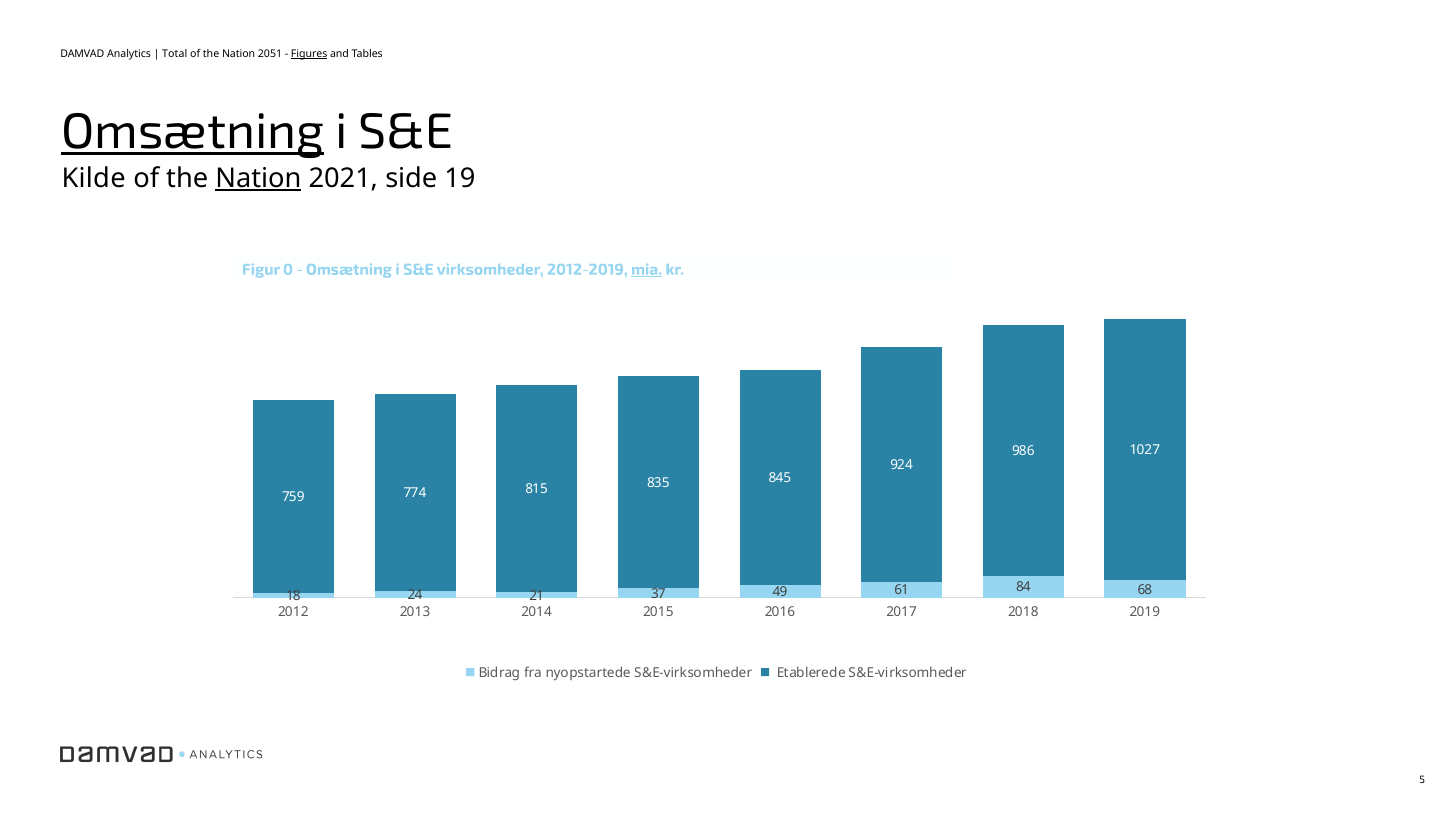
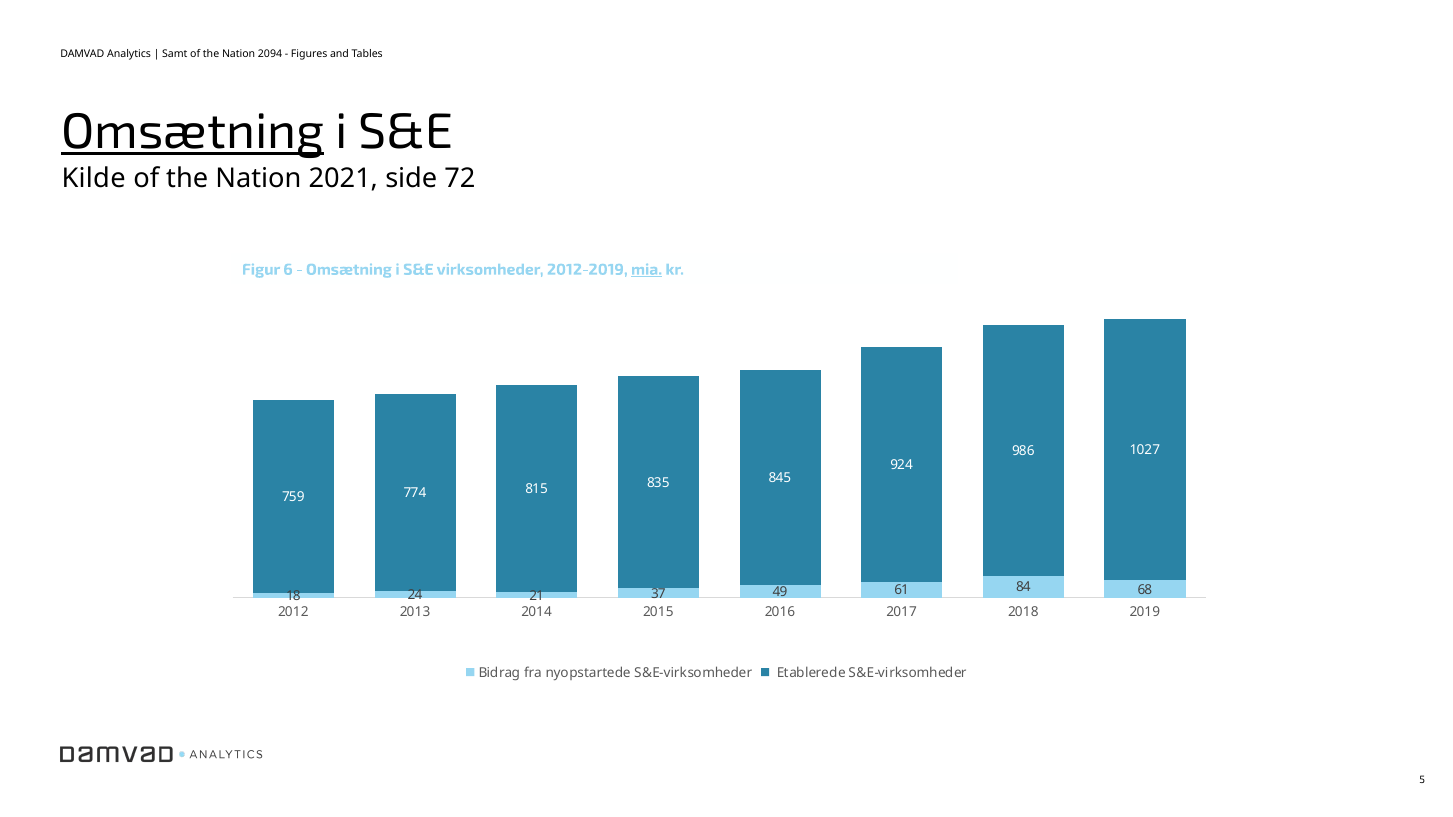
Total: Total -> Samt
2051: 2051 -> 2094
Figures underline: present -> none
Nation at (258, 178) underline: present -> none
19: 19 -> 72
0: 0 -> 6
